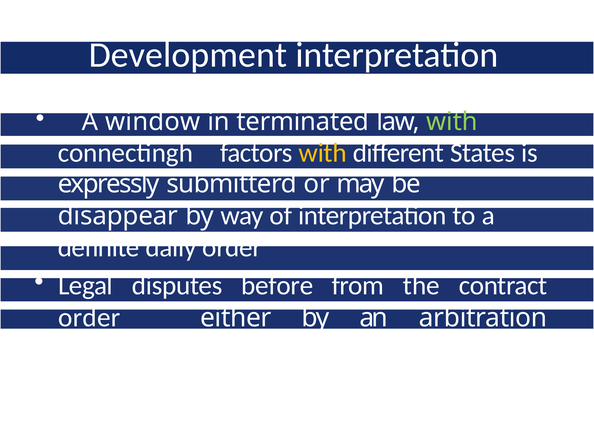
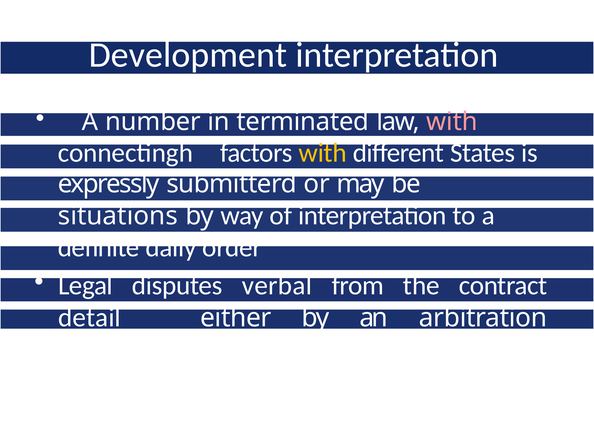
window: window -> number
with at (452, 121) colour: light green -> pink
disappear: disappear -> situations
before: before -> verbal
order at (89, 317): order -> detail
